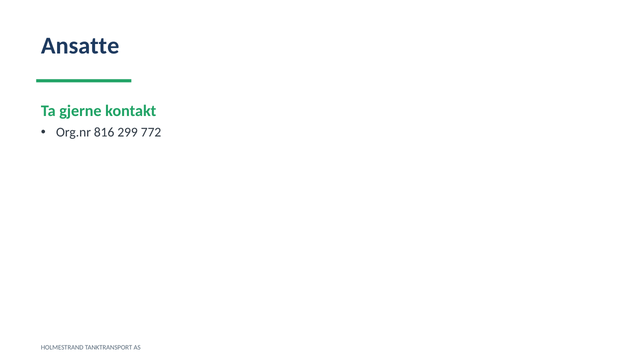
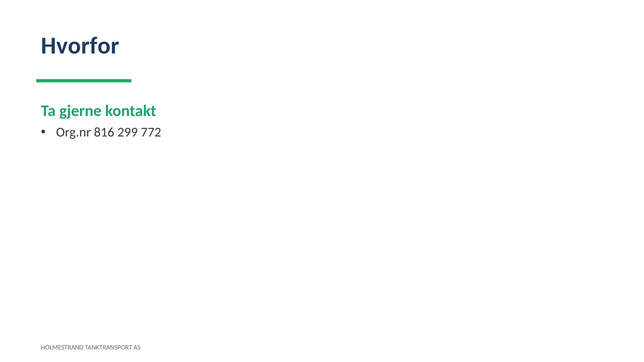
Ansatte: Ansatte -> Hvorfor
